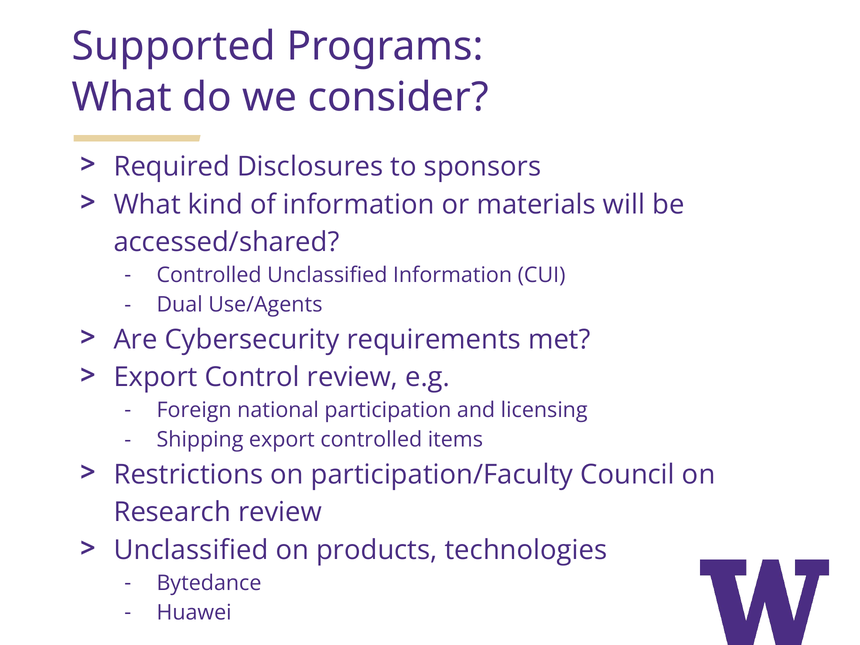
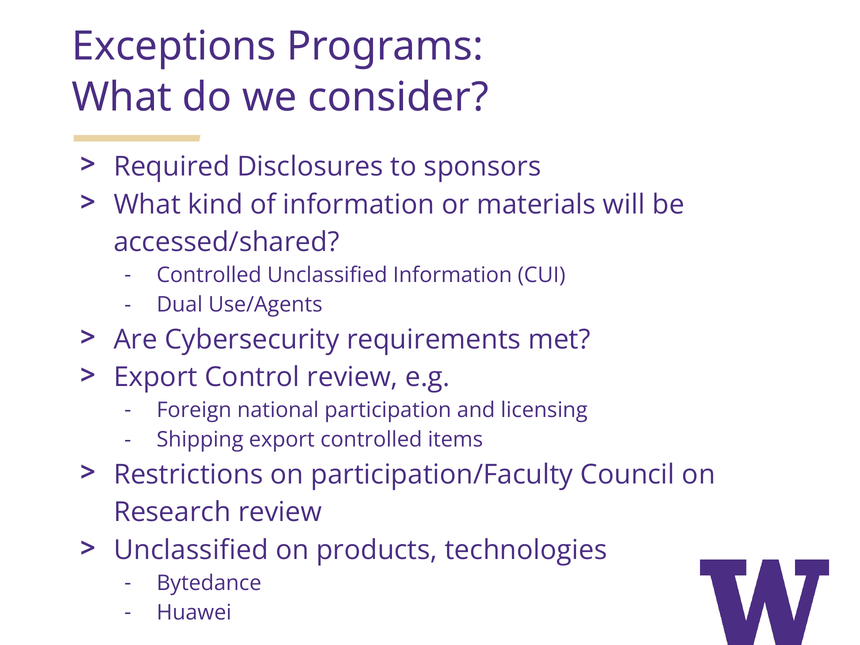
Supported: Supported -> Exceptions
